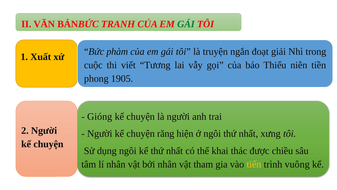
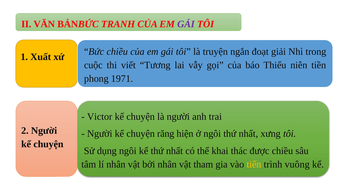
GÁI at (186, 24) colour: green -> purple
Bức phàm: phàm -> chiều
1905: 1905 -> 1971
Gióng: Gióng -> Victor
